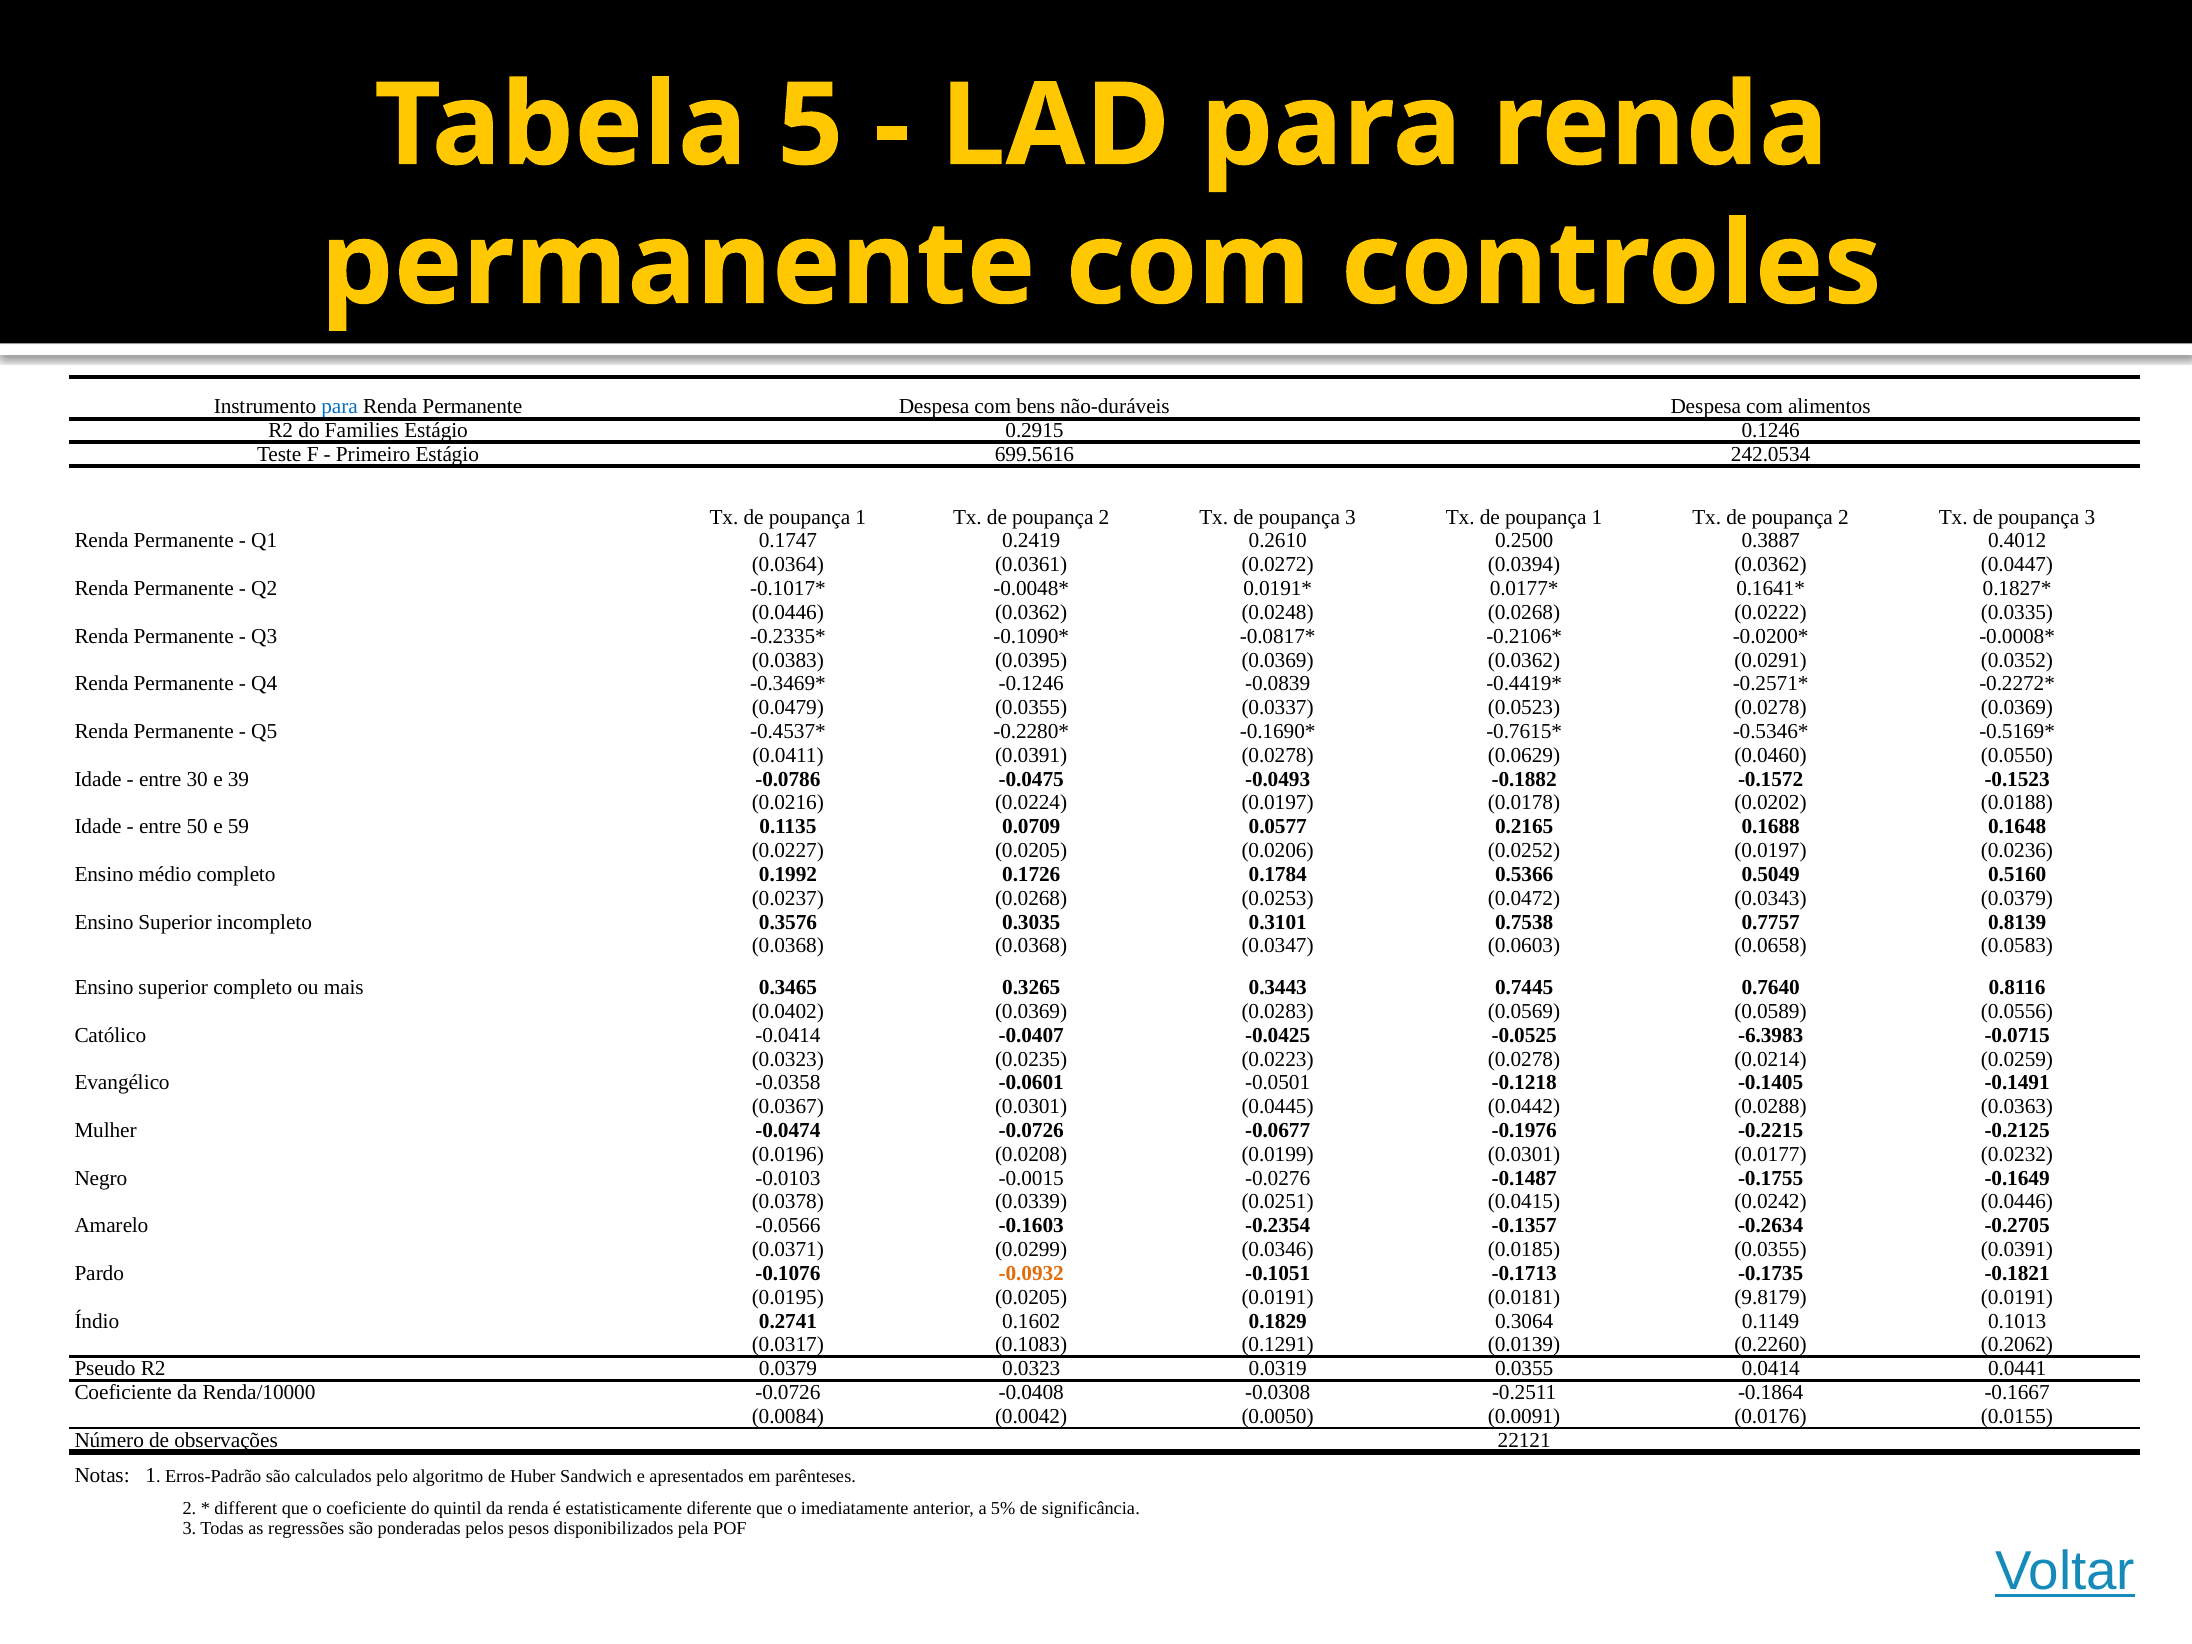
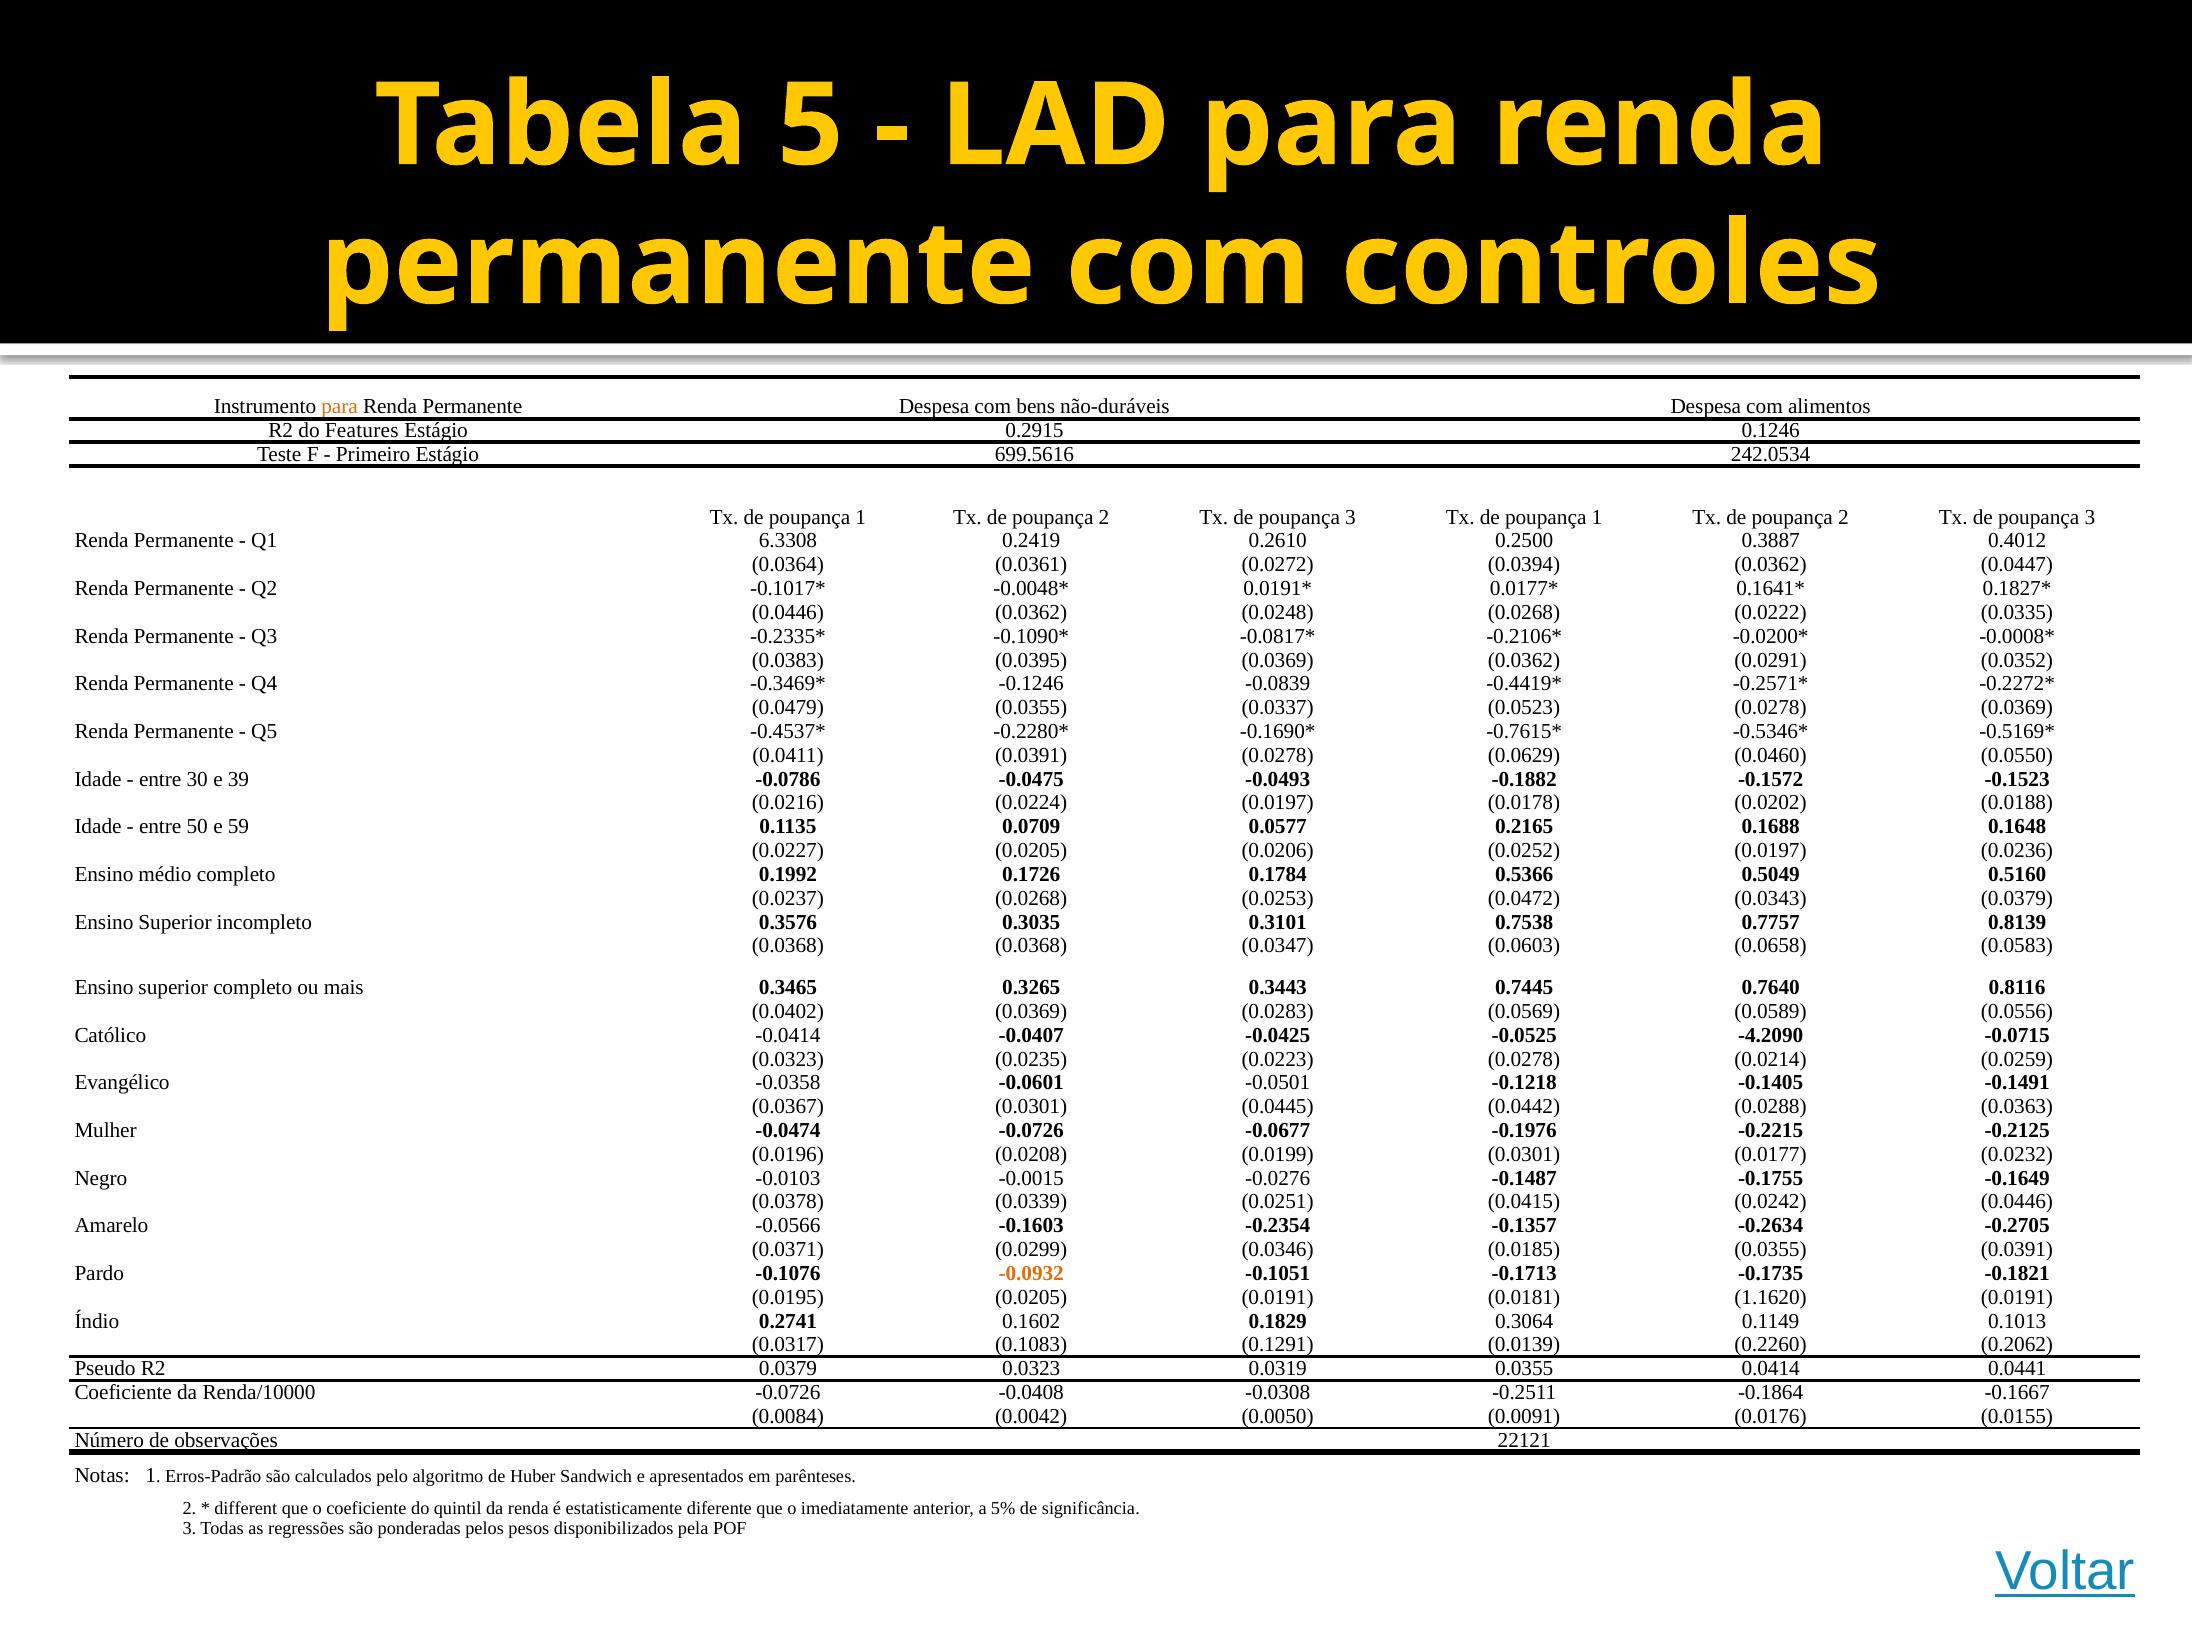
para at (340, 407) colour: blue -> orange
Families: Families -> Features
0.1747: 0.1747 -> 6.3308
-6.3983: -6.3983 -> -4.2090
9.8179: 9.8179 -> 1.1620
